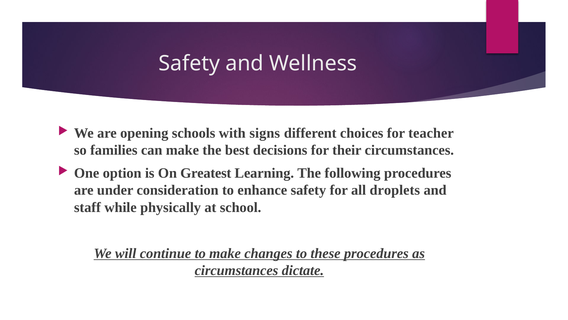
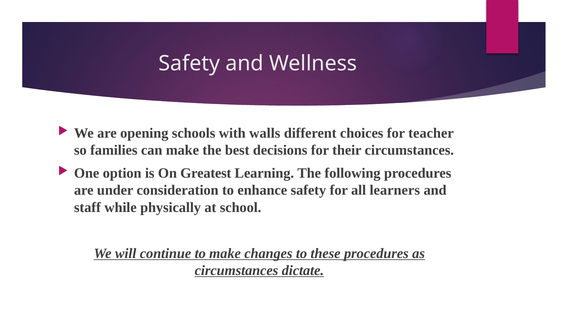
signs: signs -> walls
droplets: droplets -> learners
